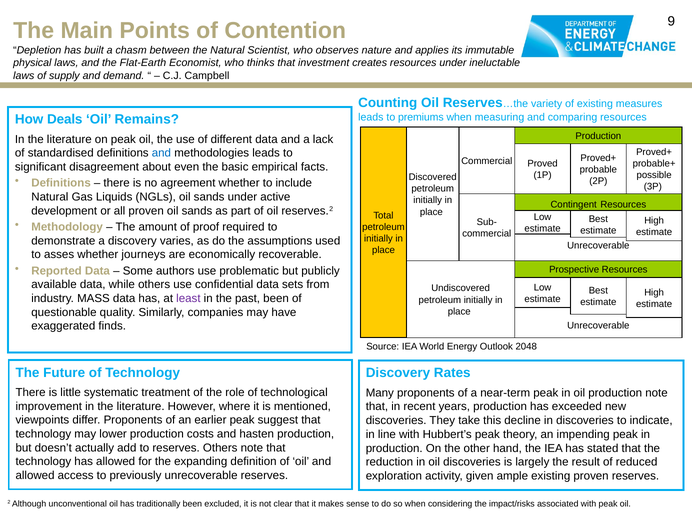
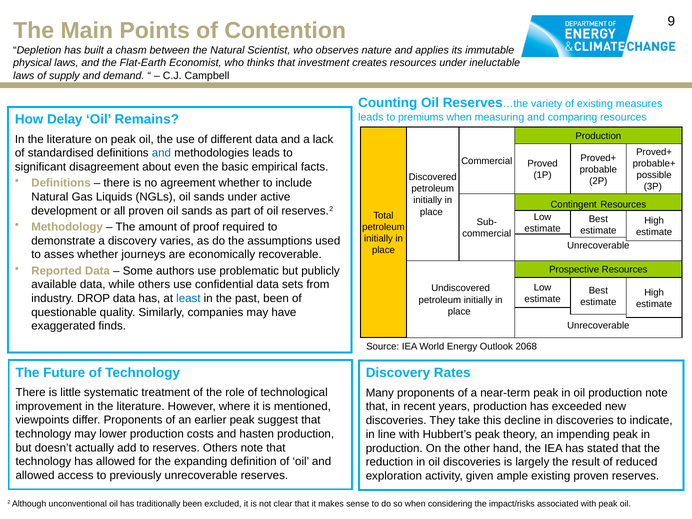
Deals: Deals -> Delay
MASS: MASS -> DROP
least colour: purple -> blue
2048: 2048 -> 2068
